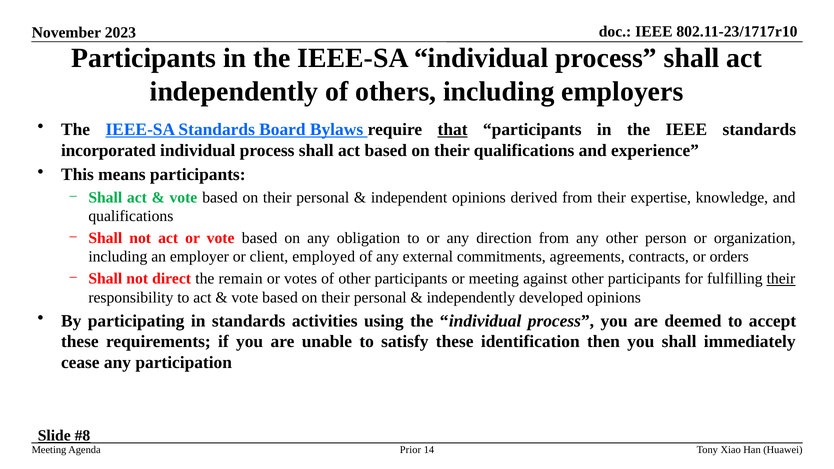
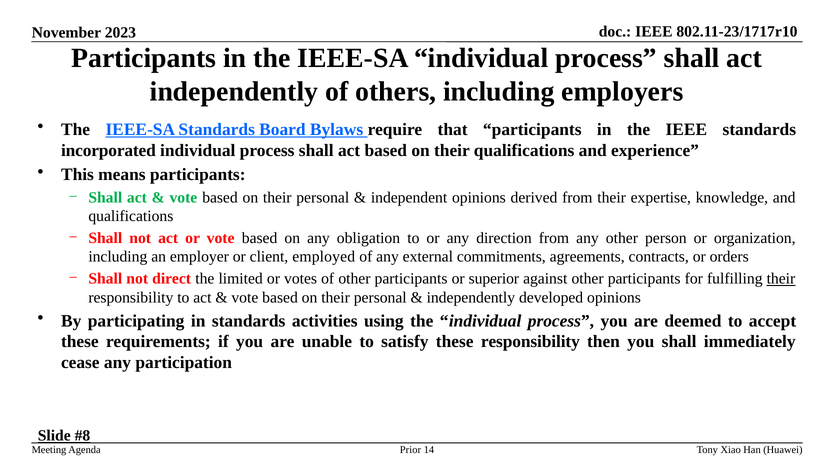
that underline: present -> none
remain: remain -> limited
or meeting: meeting -> superior
these identification: identification -> responsibility
